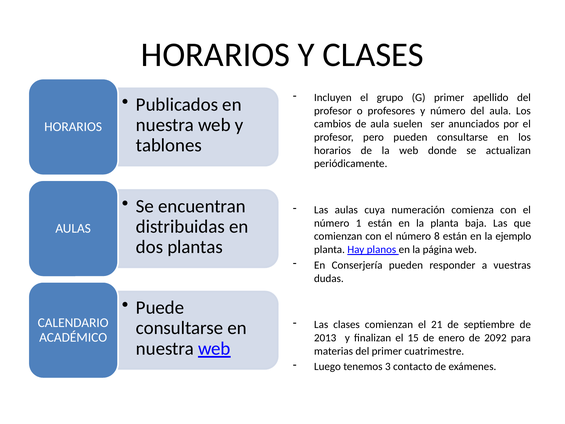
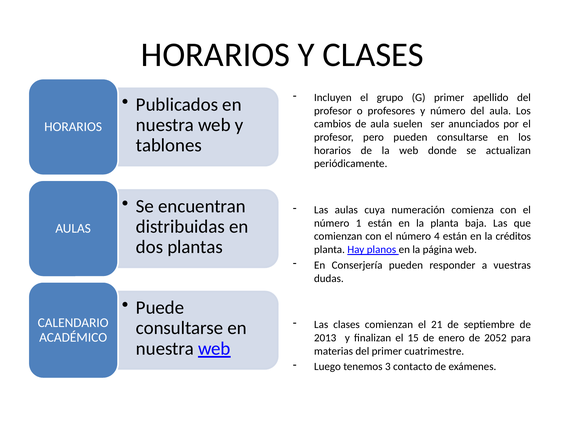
8: 8 -> 4
ejemplo: ejemplo -> créditos
2092: 2092 -> 2052
